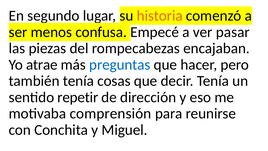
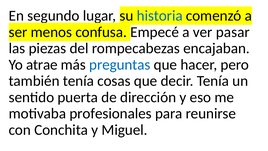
historia colour: orange -> blue
repetir: repetir -> puerta
comprensión: comprensión -> profesionales
